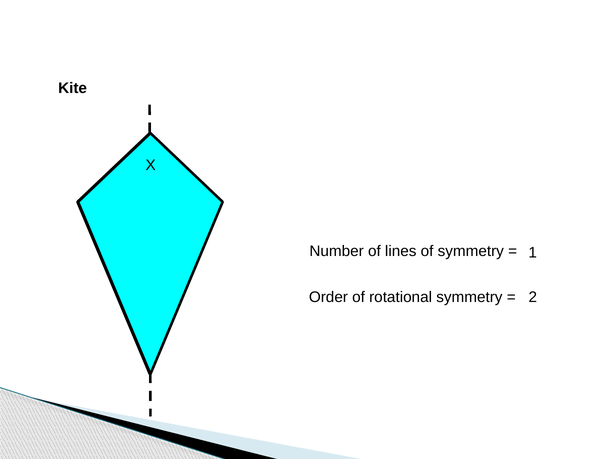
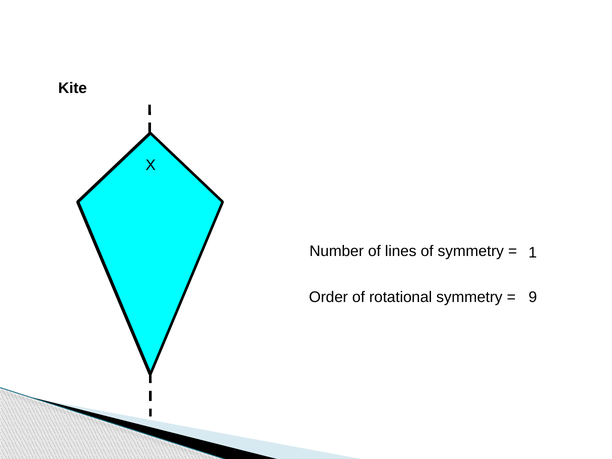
2: 2 -> 9
